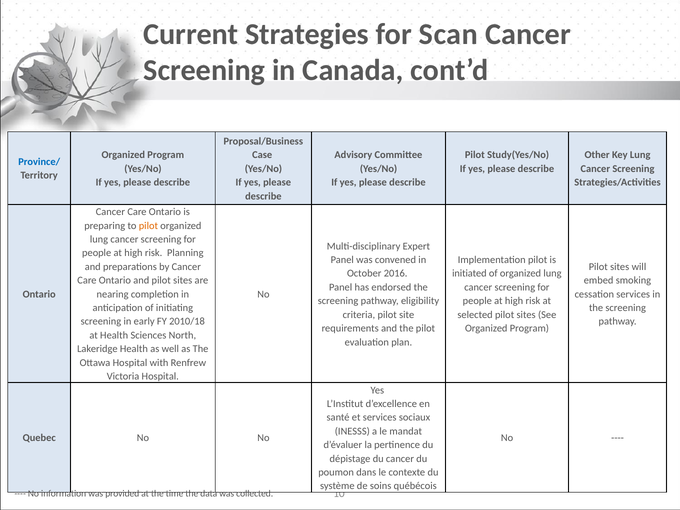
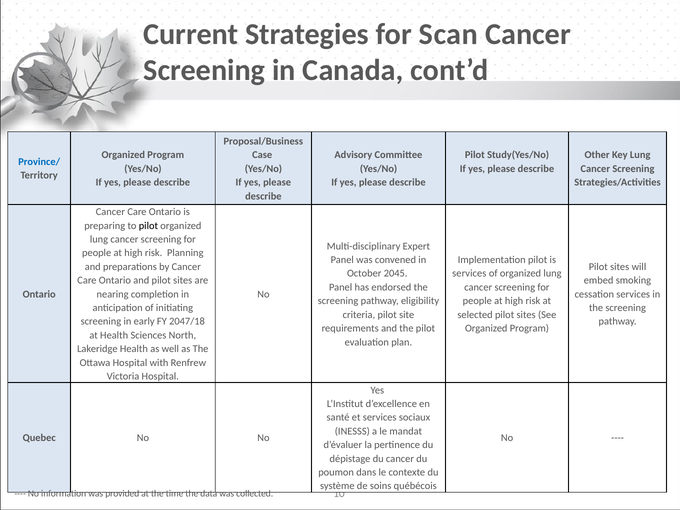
pilot at (148, 226) colour: orange -> black
2016: 2016 -> 2045
initiated at (469, 274): initiated -> services
2010/18: 2010/18 -> 2047/18
